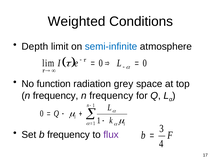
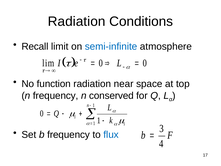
Weighted at (77, 21): Weighted -> Radiation
Depth: Depth -> Recall
grey: grey -> near
frequency at (111, 95): frequency -> conserved
flux colour: purple -> blue
